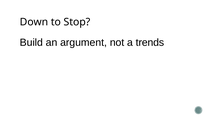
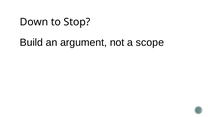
trends: trends -> scope
